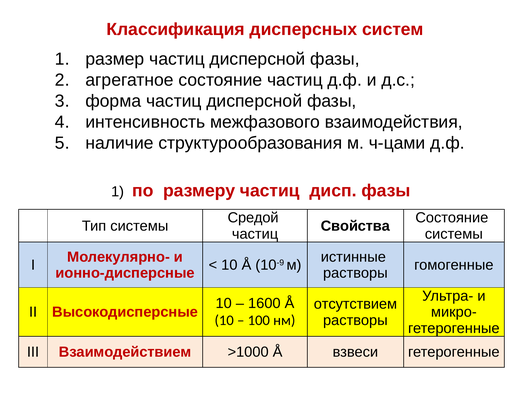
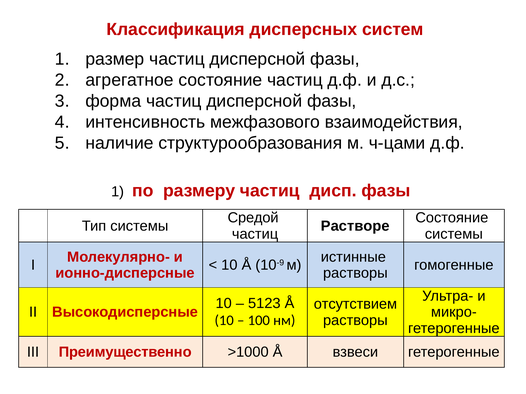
Свойства: Свойства -> Растворе
1600: 1600 -> 5123
Взаимодействием: Взаимодействием -> Преимущественно
